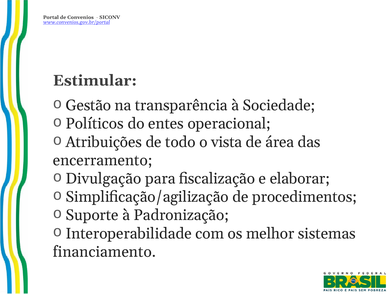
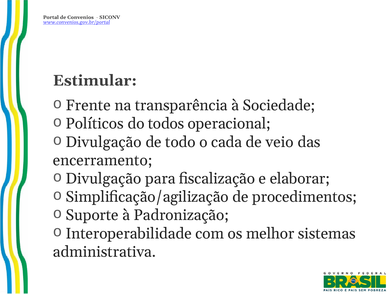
Gestão: Gestão -> Frente
entes: entes -> todos
Atribuições at (104, 142): Atribuições -> Divulgação
vista: vista -> cada
área: área -> veio
financiamento: financiamento -> administrativa
